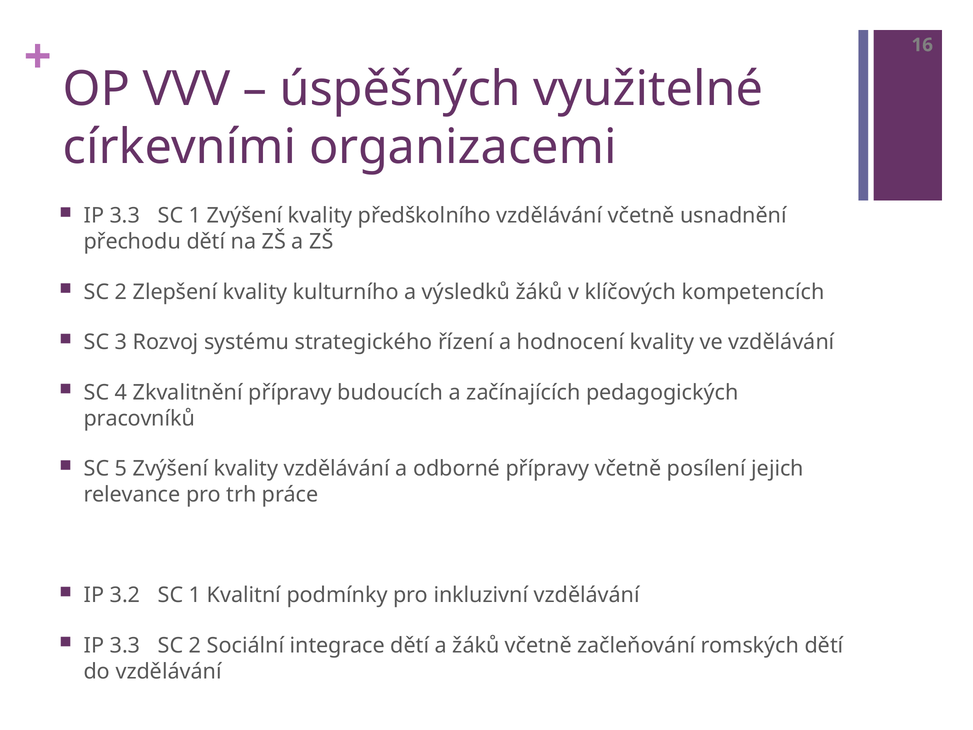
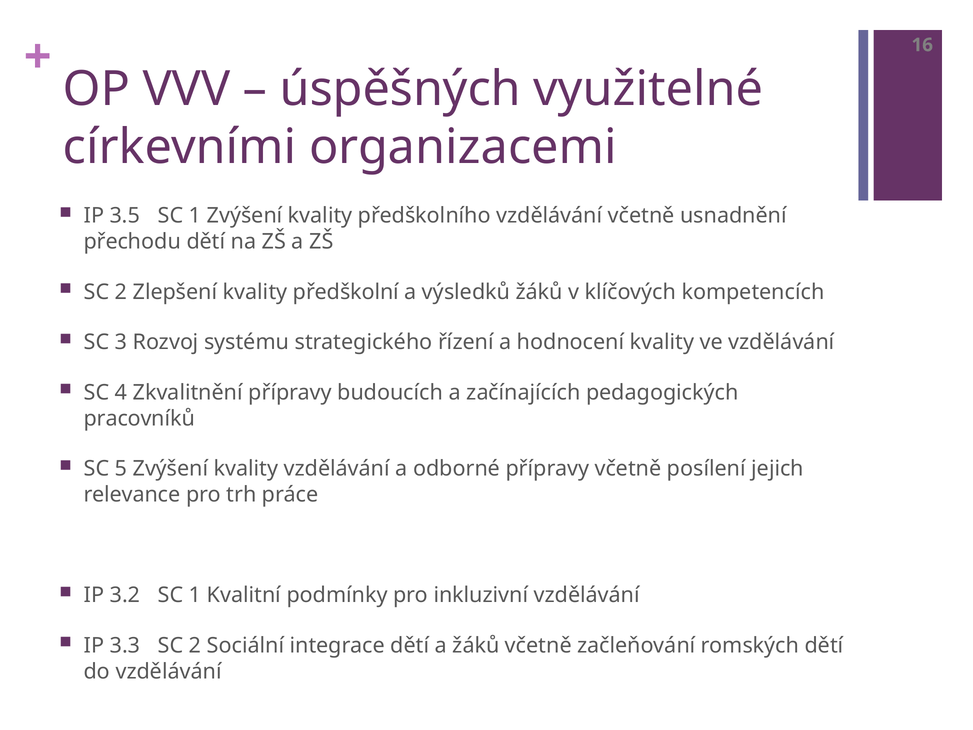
3.3 at (125, 216): 3.3 -> 3.5
kulturního: kulturního -> předškolní
